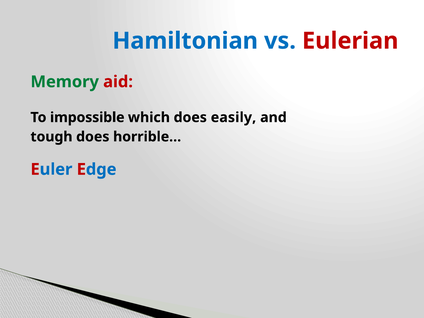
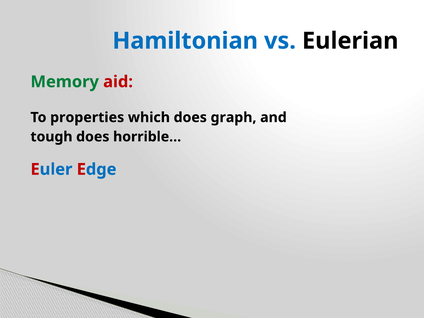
Eulerian colour: red -> black
impossible: impossible -> properties
easily: easily -> graph
